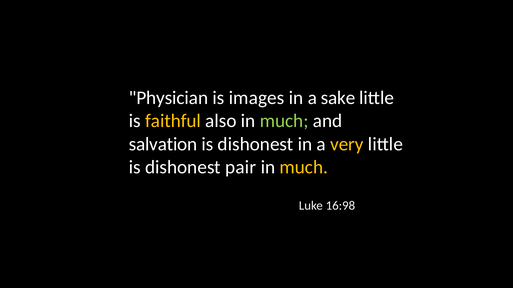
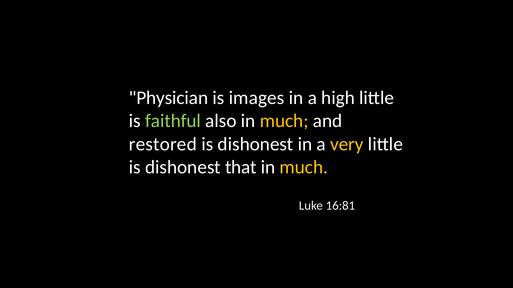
sake: sake -> high
faithful colour: yellow -> light green
much at (284, 121) colour: light green -> yellow
salvation: salvation -> restored
pair: pair -> that
16:98: 16:98 -> 16:81
